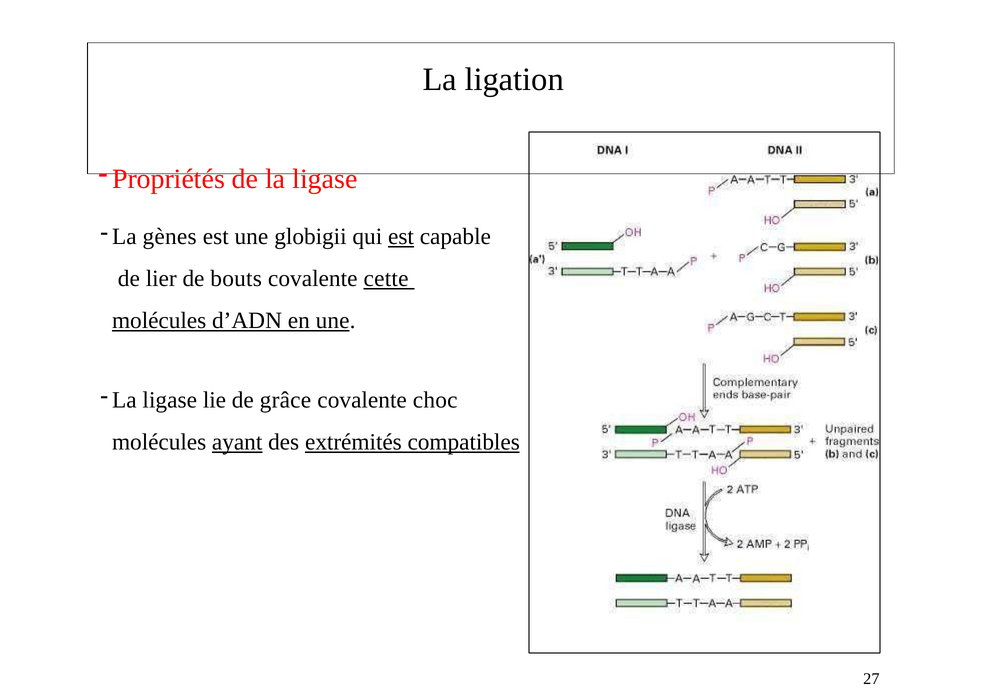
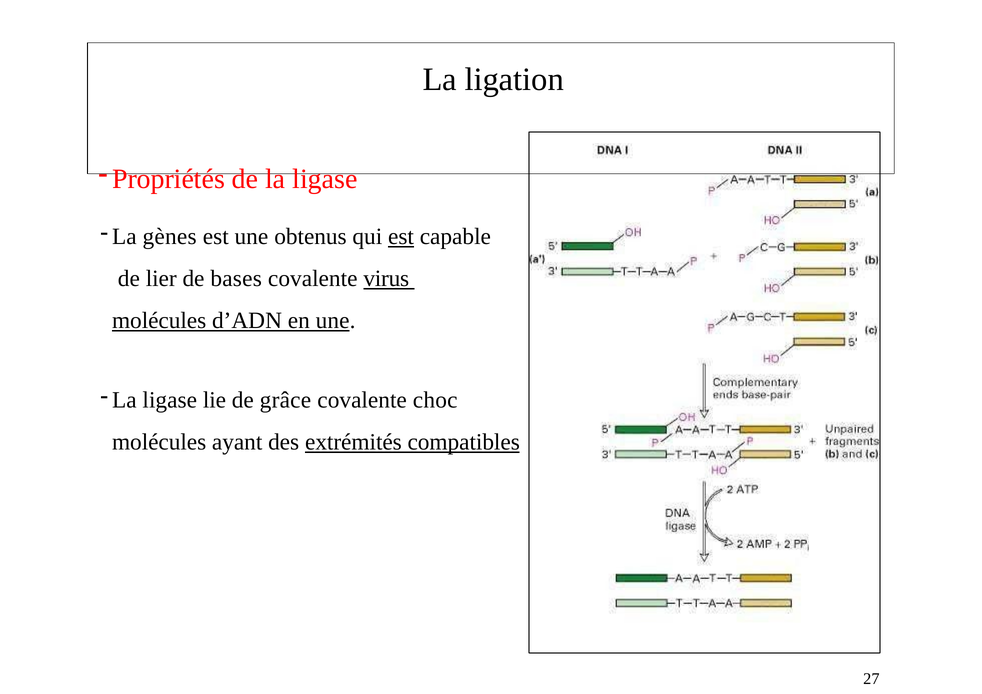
globigii: globigii -> obtenus
bouts: bouts -> bases
cette: cette -> virus
ayant underline: present -> none
